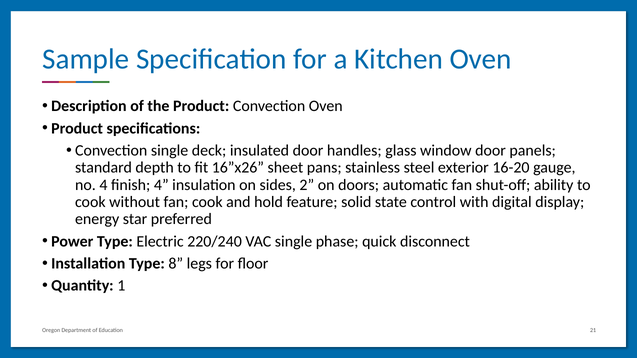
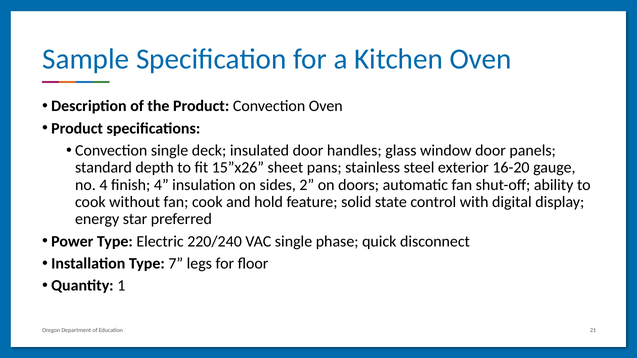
16”x26: 16”x26 -> 15”x26
8: 8 -> 7
